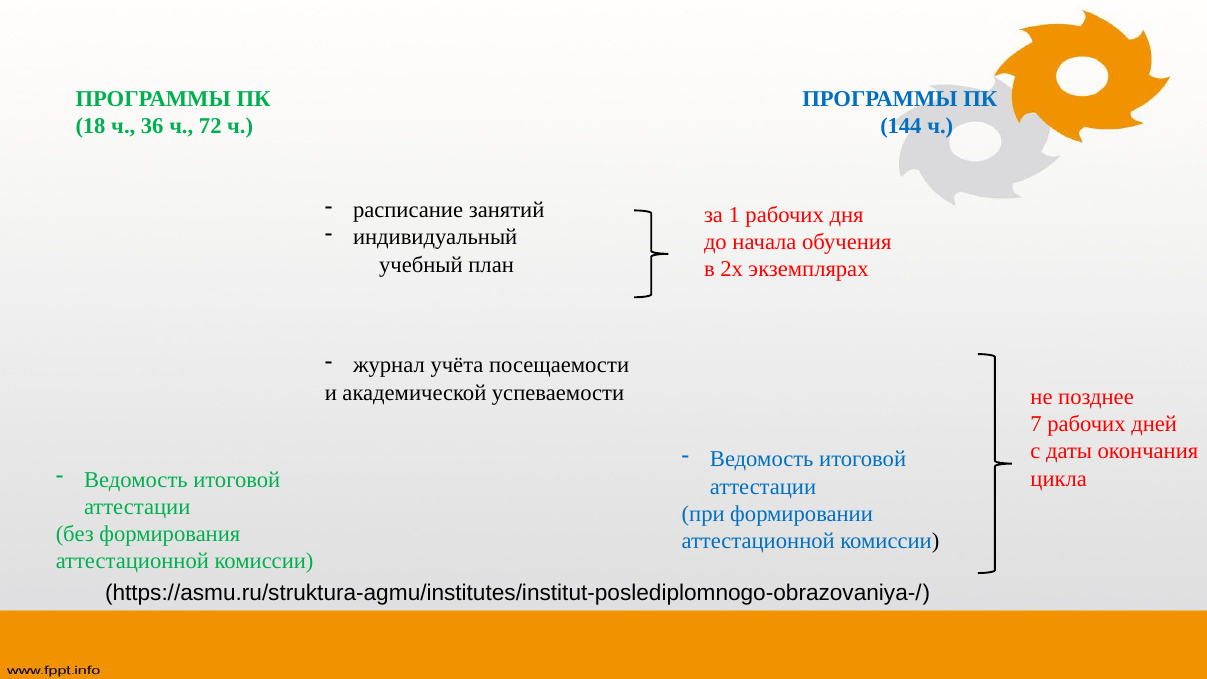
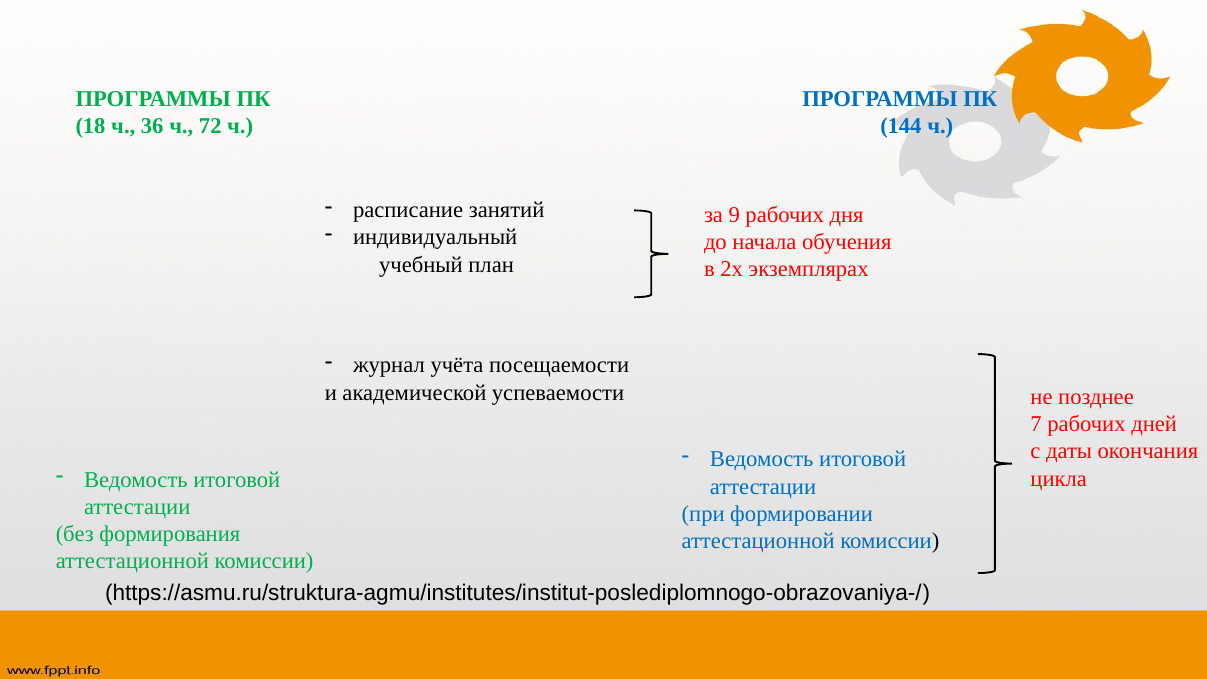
1: 1 -> 9
